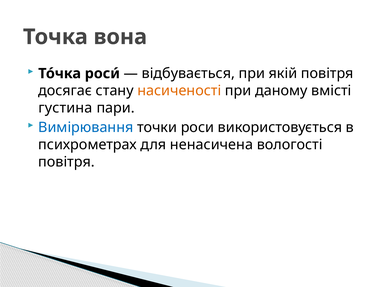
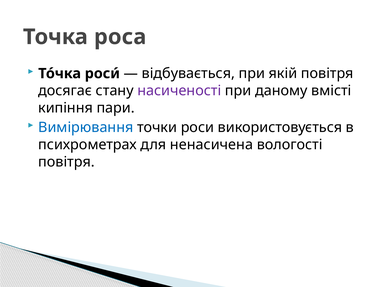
вона: вона -> роса
насиченості colour: orange -> purple
густина: густина -> кипіння
